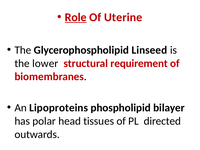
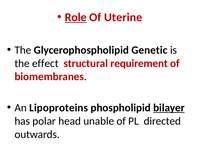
Linseed: Linseed -> Genetic
lower: lower -> effect
bilayer underline: none -> present
tissues: tissues -> unable
